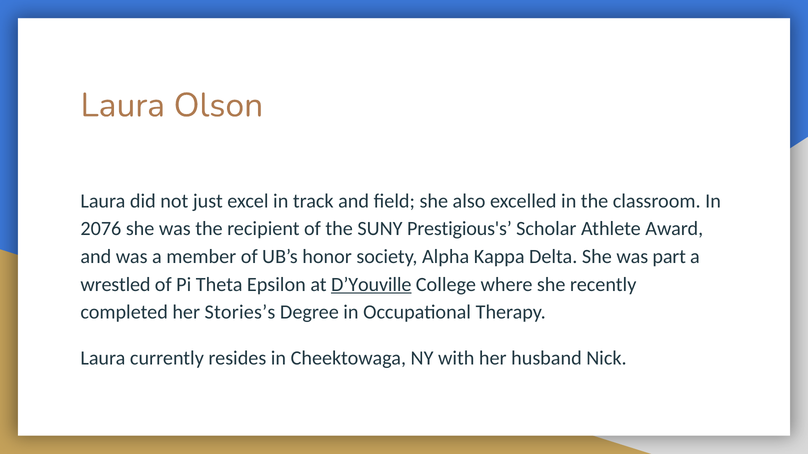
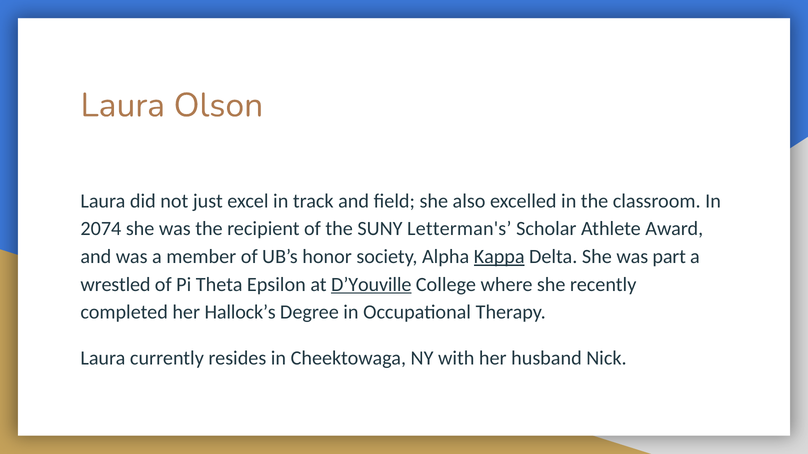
2076: 2076 -> 2074
Prestigious's: Prestigious's -> Letterman's
Kappa underline: none -> present
Stories’s: Stories’s -> Hallock’s
